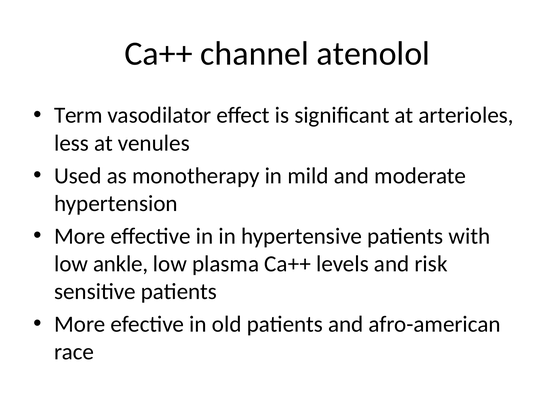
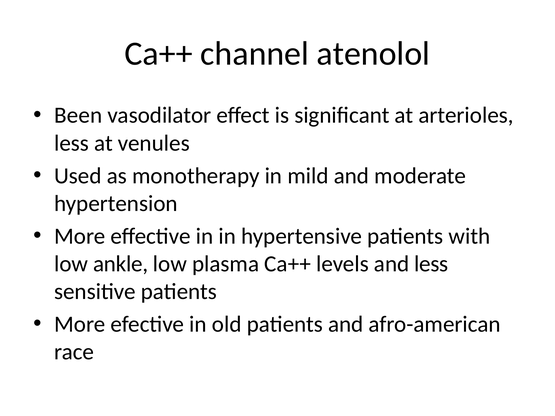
Term: Term -> Been
and risk: risk -> less
